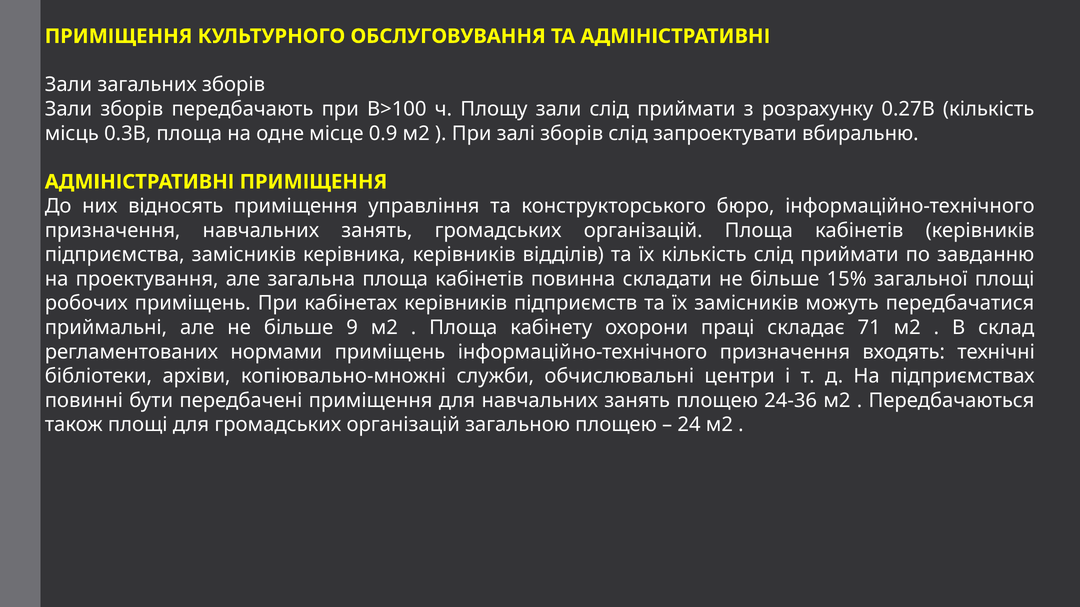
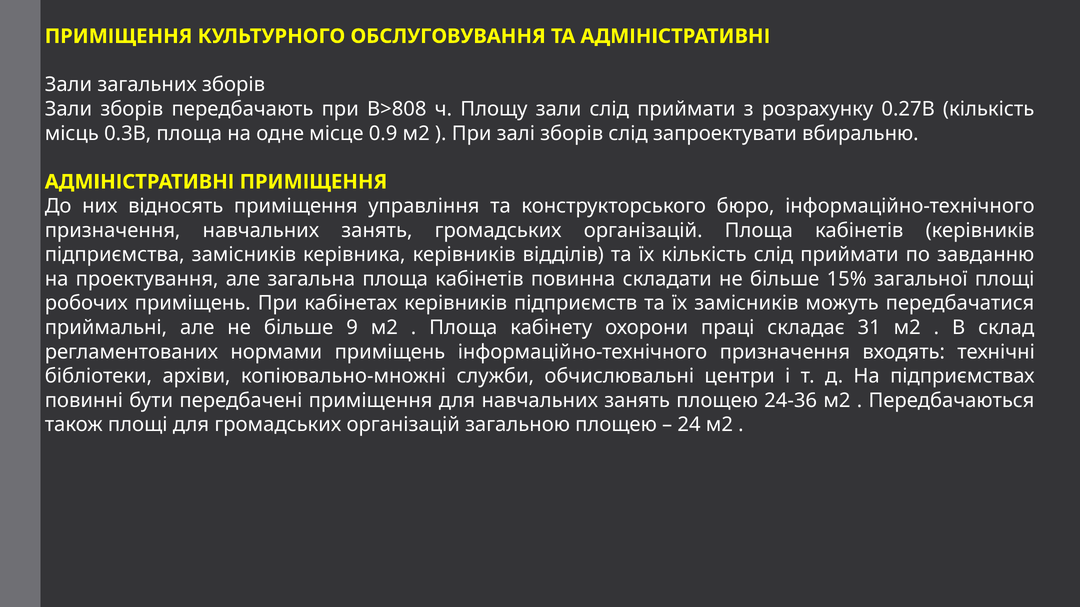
В>100: В>100 -> В>808
71: 71 -> 31
